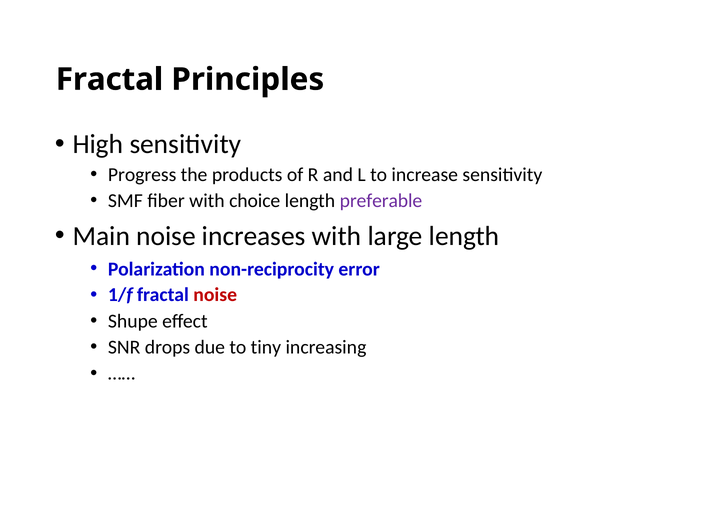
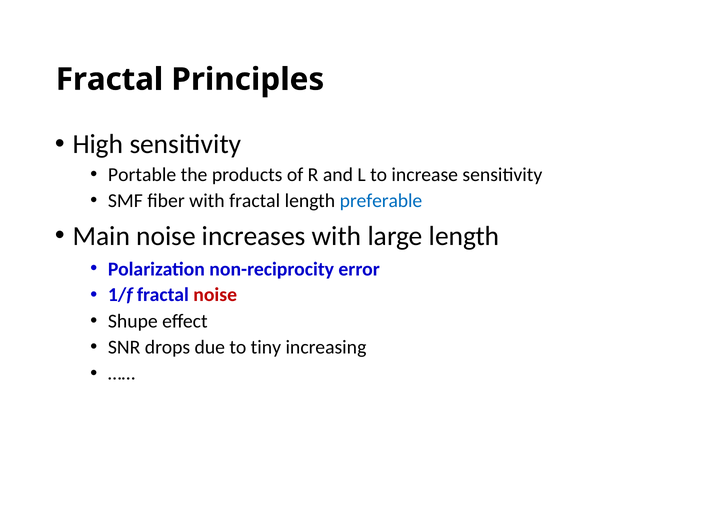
Progress: Progress -> Portable
with choice: choice -> fractal
preferable colour: purple -> blue
